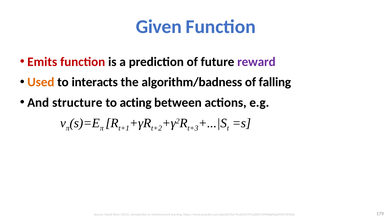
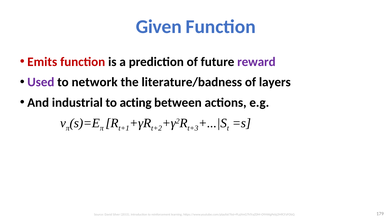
Used colour: orange -> purple
interacts: interacts -> network
algorithm/badness: algorithm/badness -> literature/badness
falling: falling -> layers
structure: structure -> industrial
